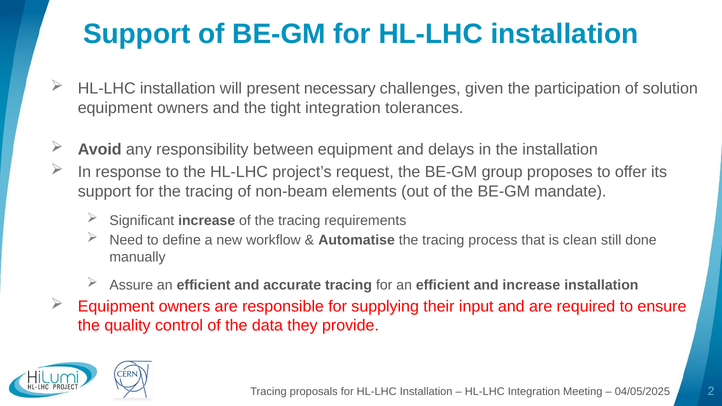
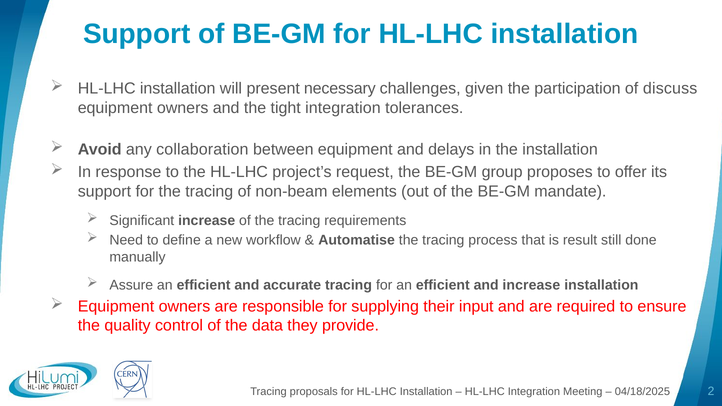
solution: solution -> discuss
responsibility: responsibility -> collaboration
clean: clean -> result
04/05/2025: 04/05/2025 -> 04/18/2025
